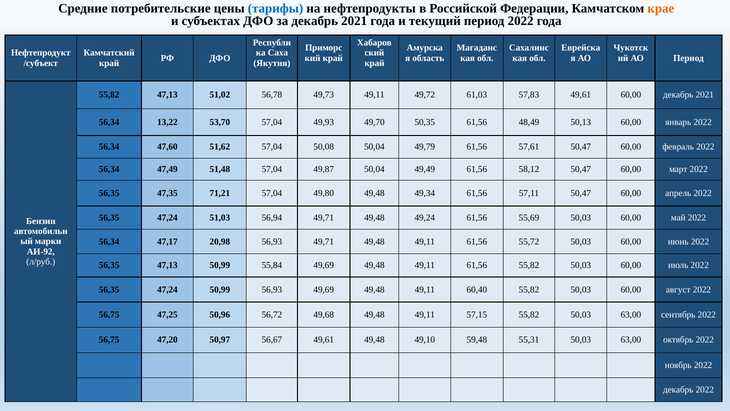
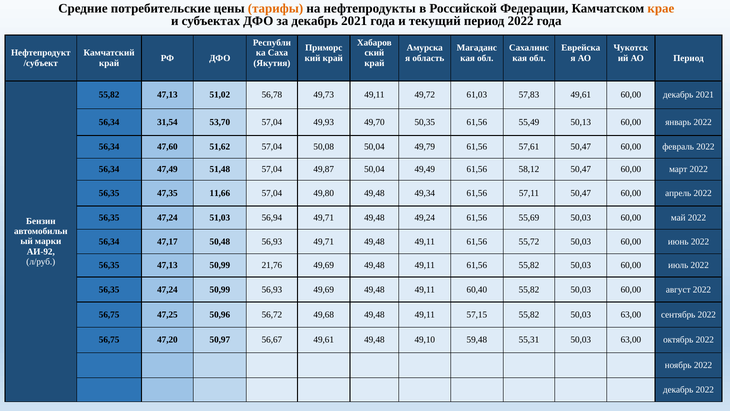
тарифы colour: blue -> orange
13,22: 13,22 -> 31,54
48,49: 48,49 -> 55,49
71,21: 71,21 -> 11,66
20,98: 20,98 -> 50,48
55,84: 55,84 -> 21,76
